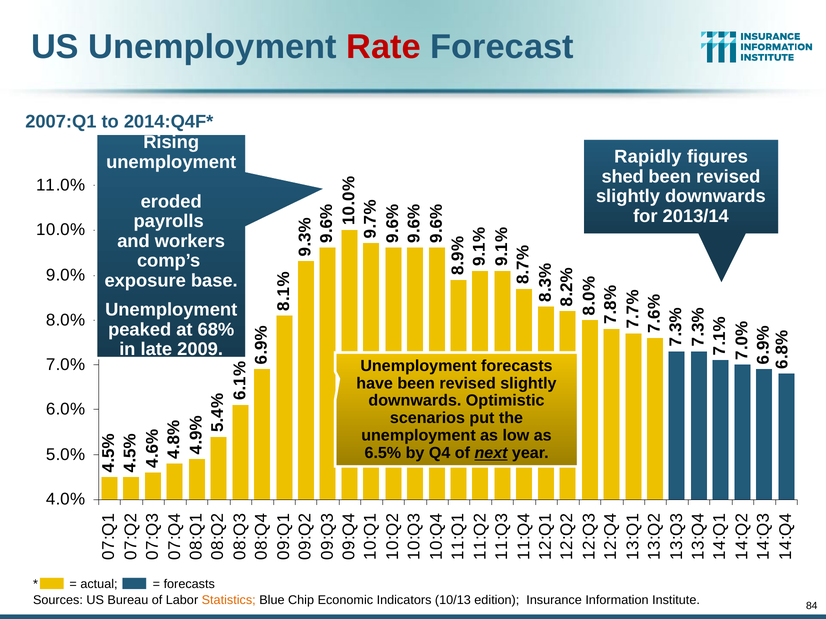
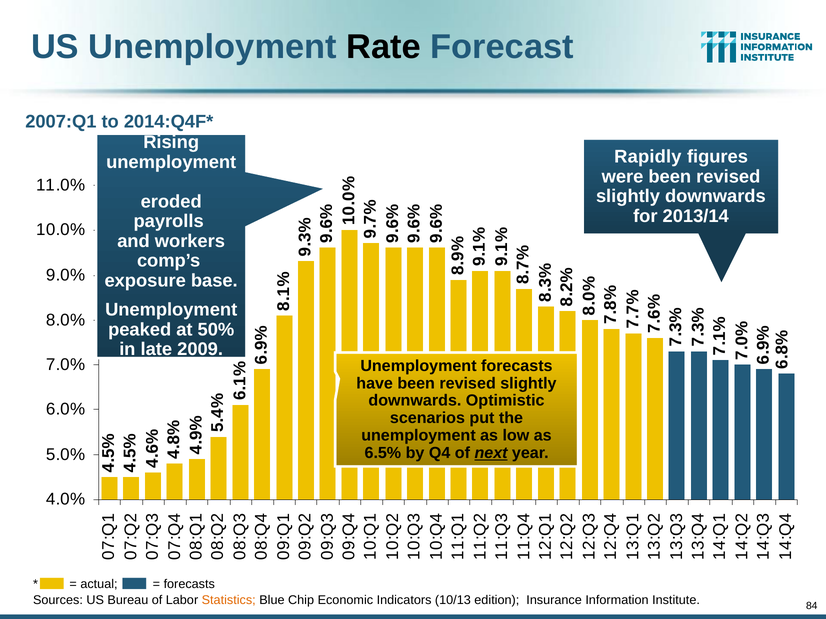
Rate colour: red -> black
shed: shed -> were
68%: 68% -> 50%
